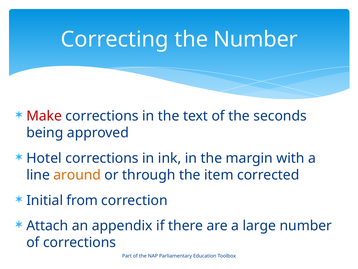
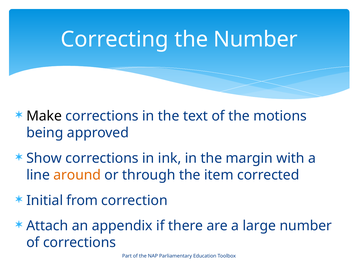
Make colour: red -> black
seconds: seconds -> motions
Hotel: Hotel -> Show
